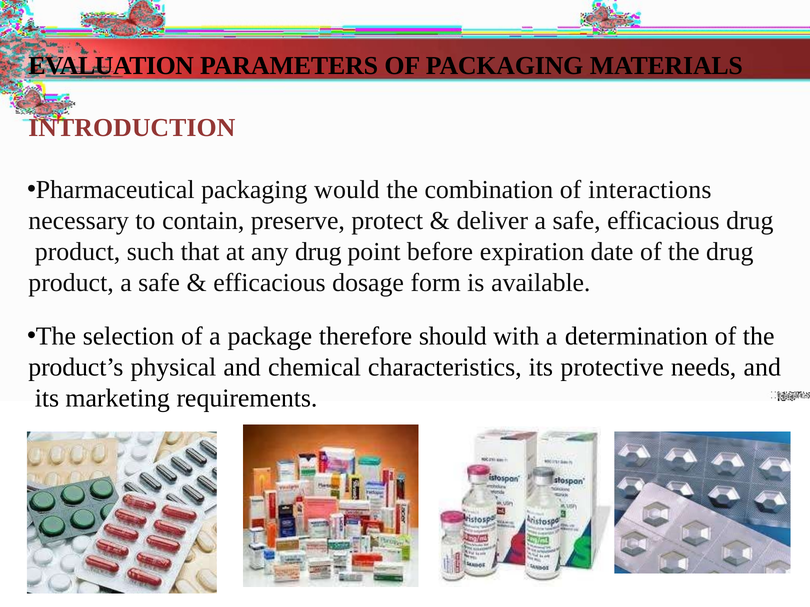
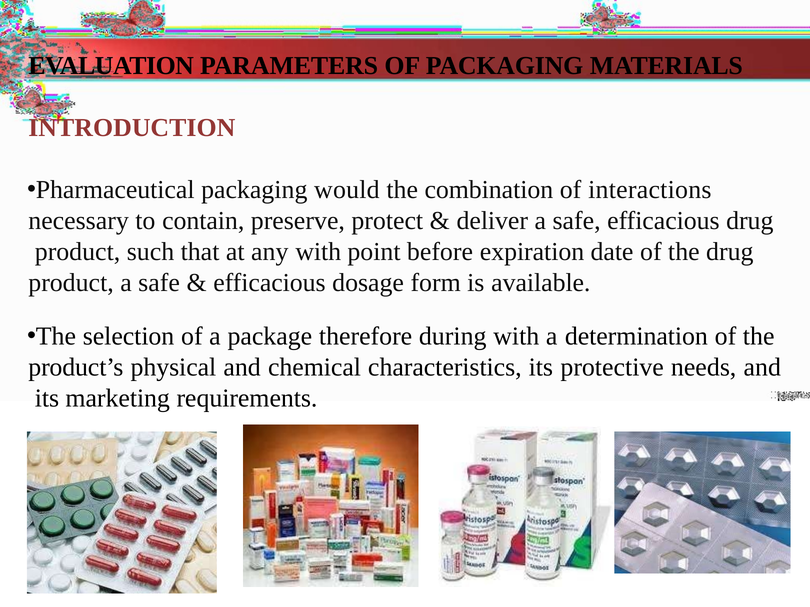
any drug: drug -> with
should: should -> during
